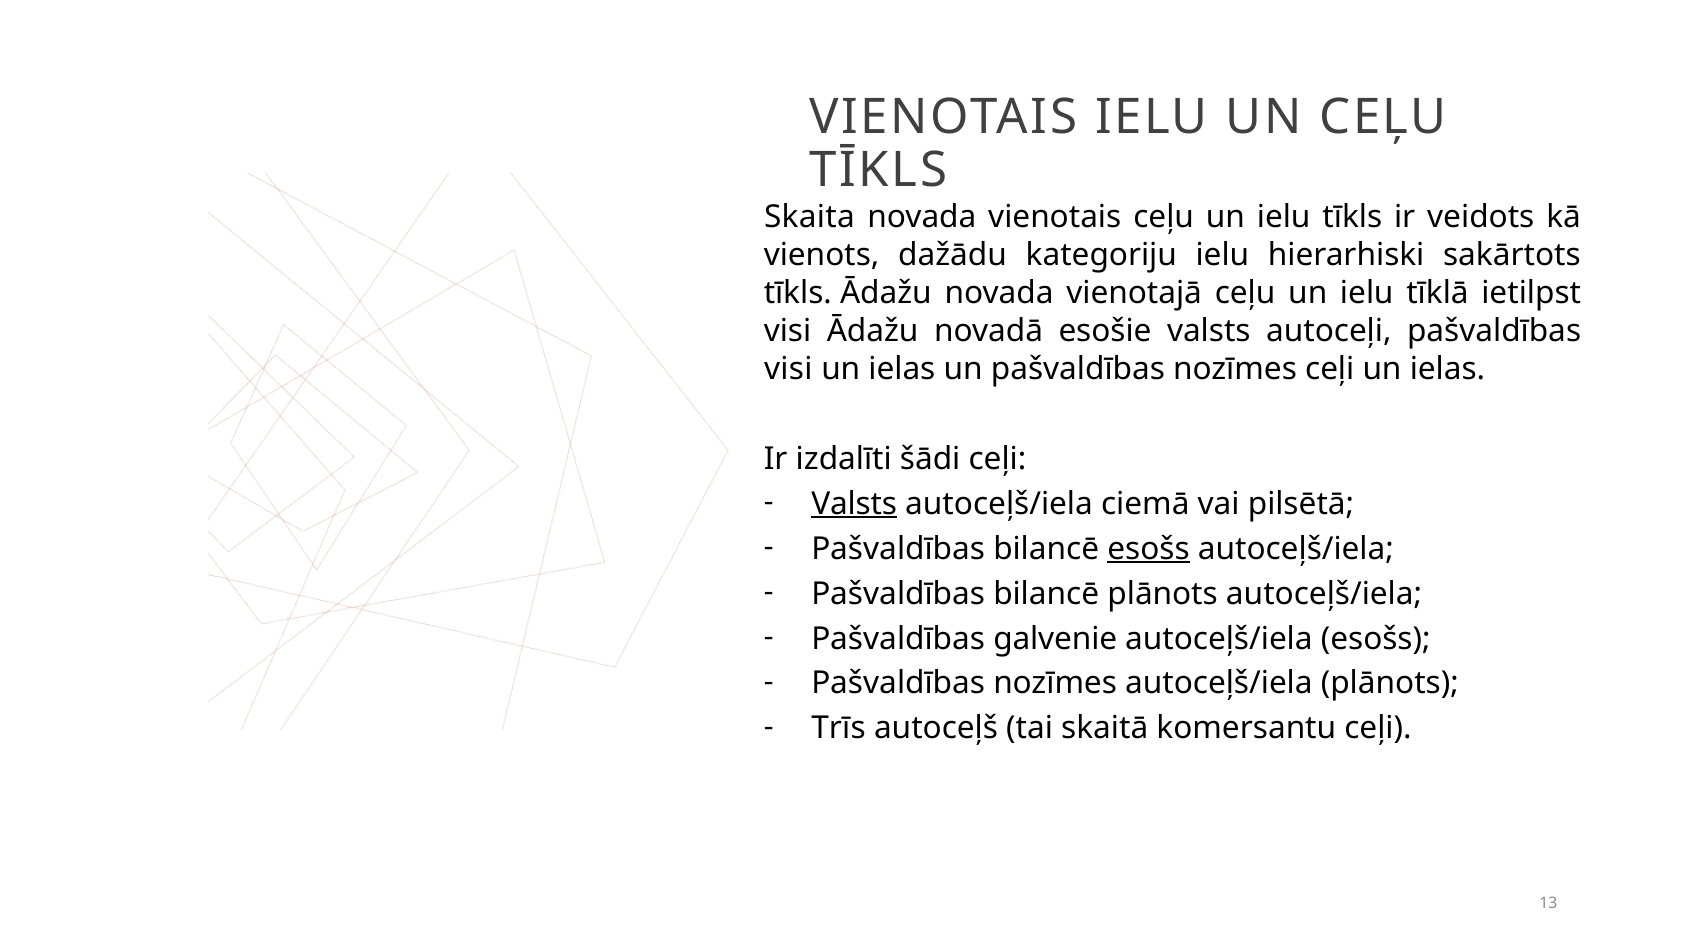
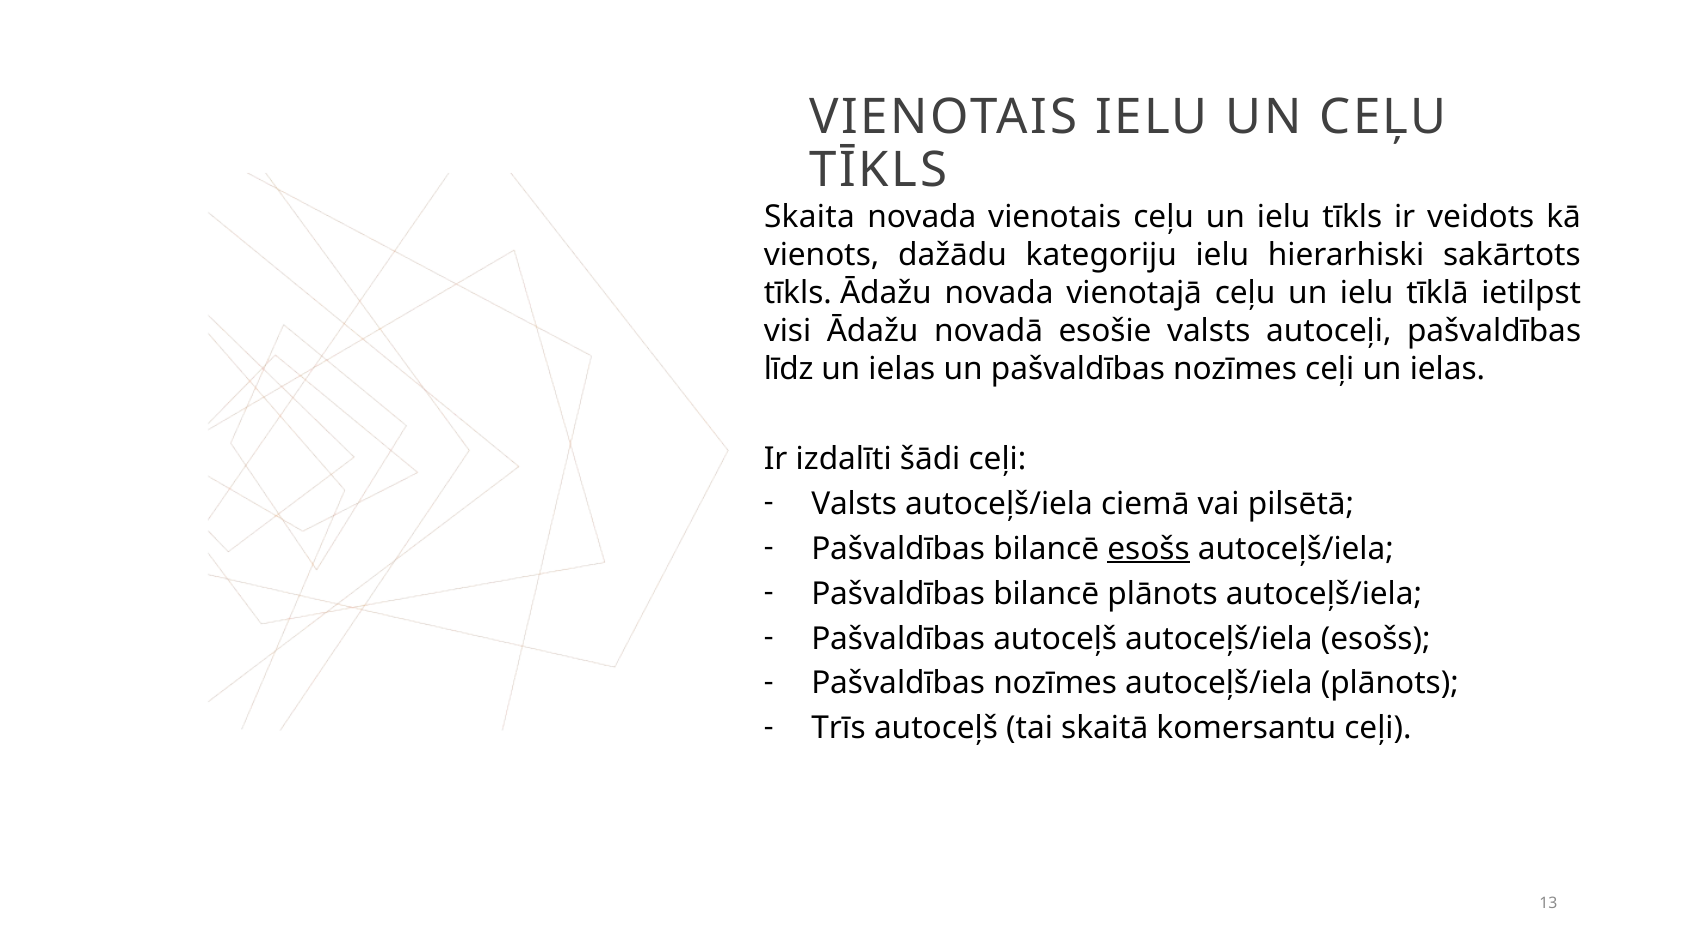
visi at (788, 369): visi -> līdz
Valsts at (854, 504) underline: present -> none
Pašvaldības galvenie: galvenie -> autoceļš
